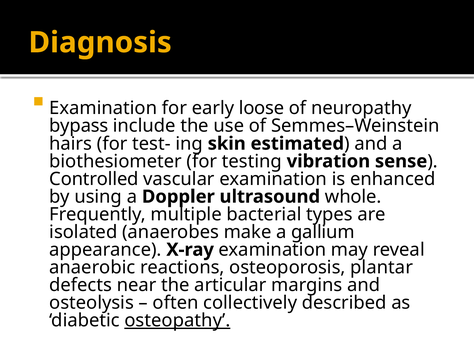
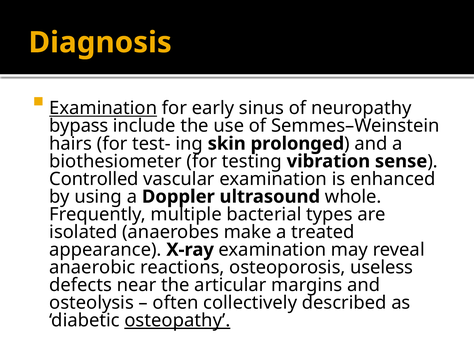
Examination at (103, 108) underline: none -> present
loose: loose -> sinus
estimated: estimated -> prolonged
gallium: gallium -> treated
plantar: plantar -> useless
